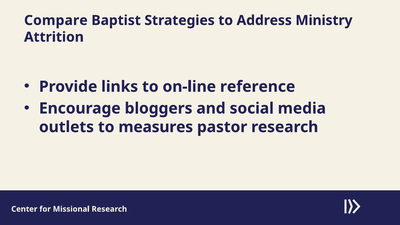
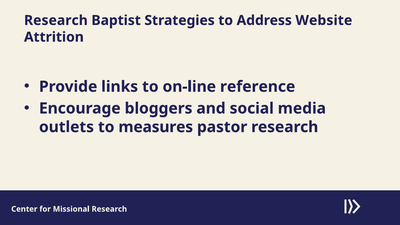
Compare at (56, 20): Compare -> Research
Ministry: Ministry -> Website
